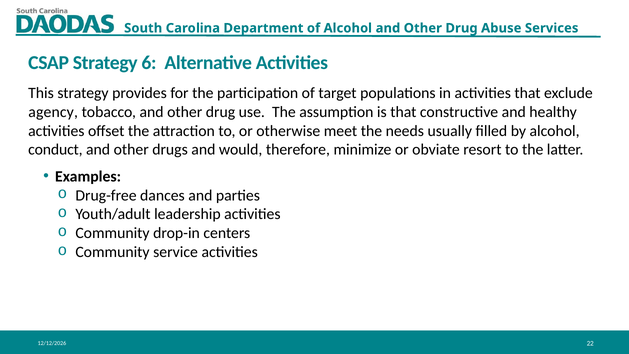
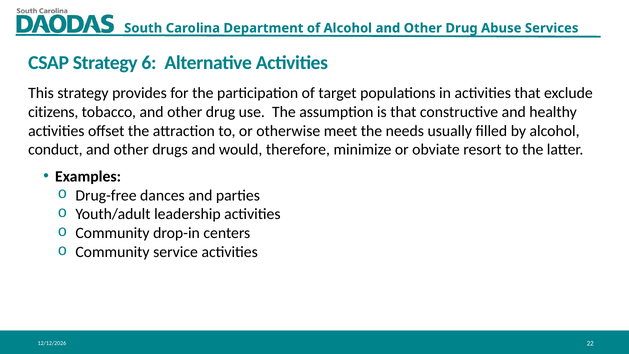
agency: agency -> citizens
